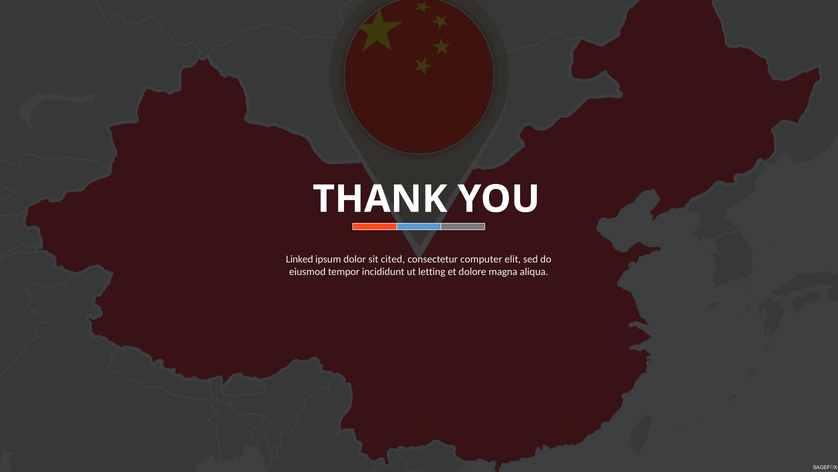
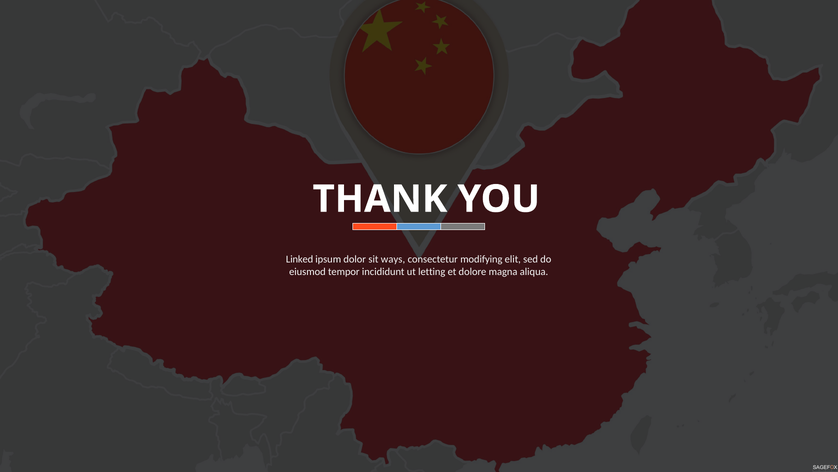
cited: cited -> ways
computer: computer -> modifying
